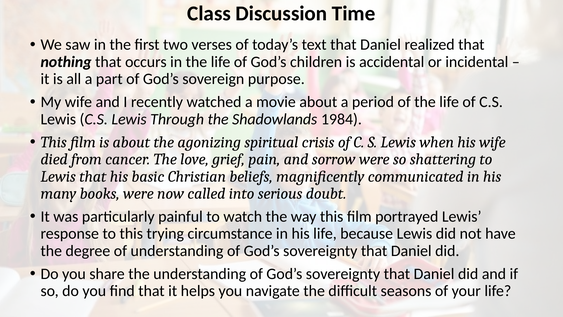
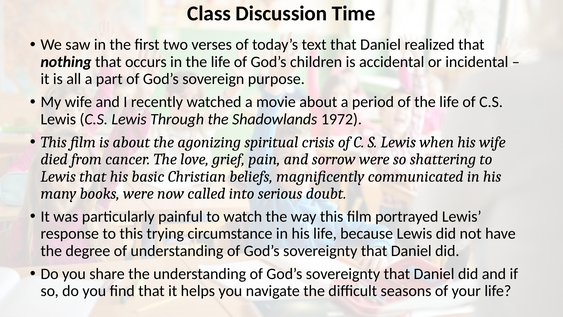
1984: 1984 -> 1972
